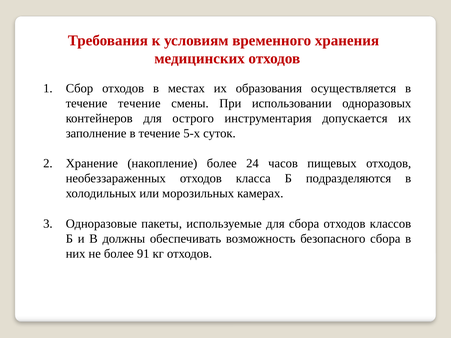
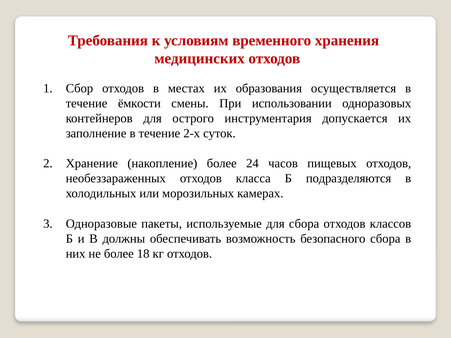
течение течение: течение -> ёмкости
5-х: 5-х -> 2-х
91: 91 -> 18
